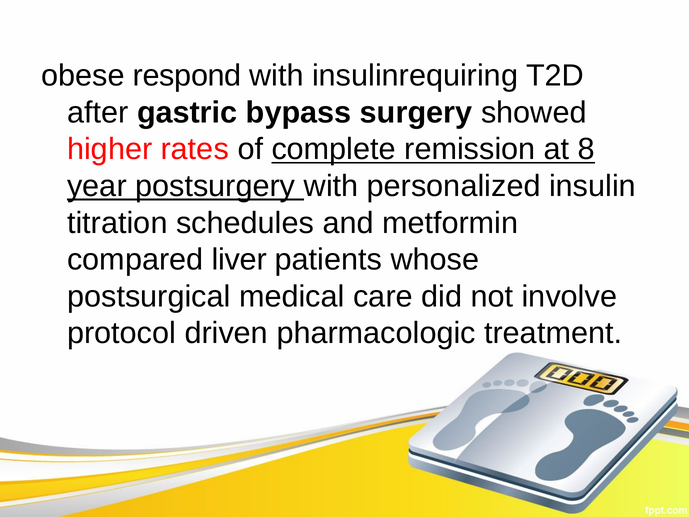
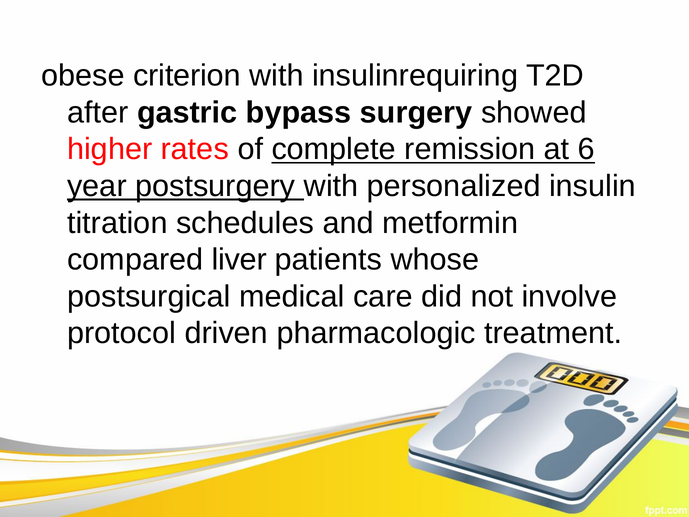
respond: respond -> criterion
8: 8 -> 6
